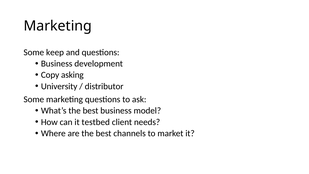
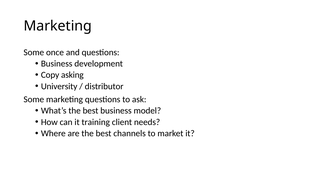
keep: keep -> once
testbed: testbed -> training
